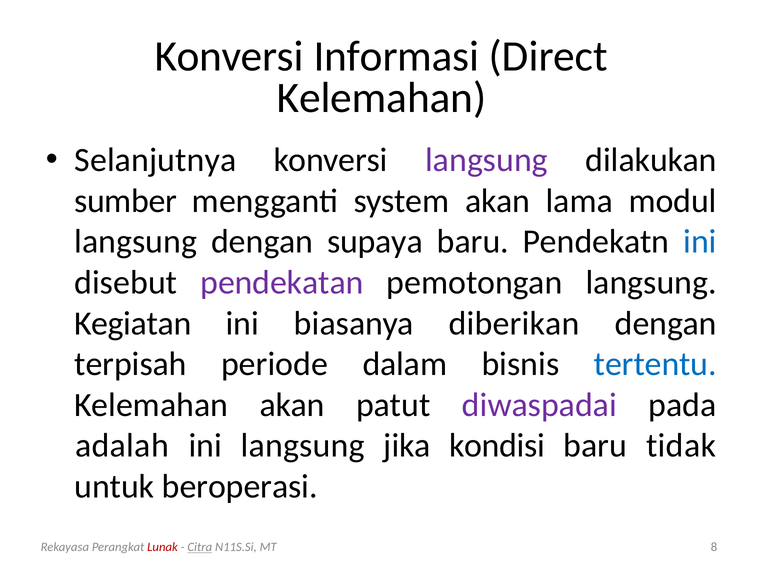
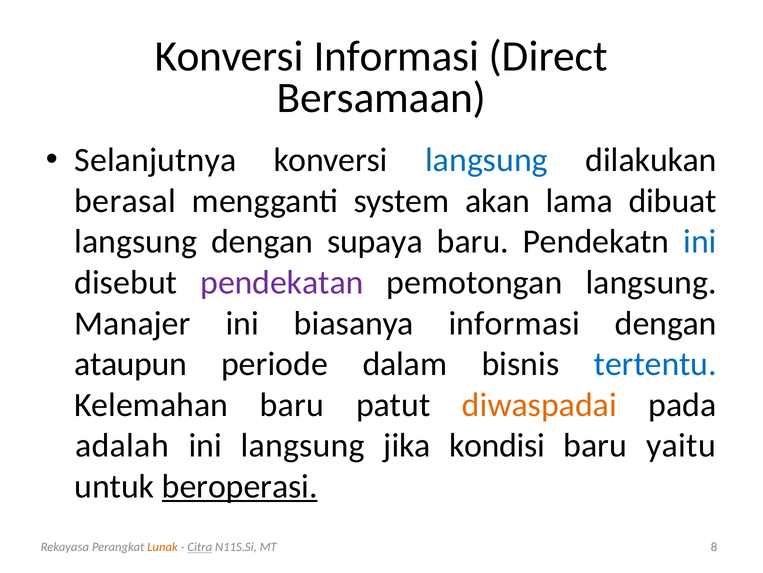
Kelemahan at (381, 98): Kelemahan -> Bersamaan
langsung at (486, 160) colour: purple -> blue
sumber: sumber -> berasal
modul: modul -> dibuat
Kegiatan: Kegiatan -> Manajer
biasanya diberikan: diberikan -> informasi
terpisah: terpisah -> ataupun
Kelemahan akan: akan -> baru
diwaspadai colour: purple -> orange
tidak: tidak -> yaitu
beroperasi underline: none -> present
Lunak colour: red -> orange
